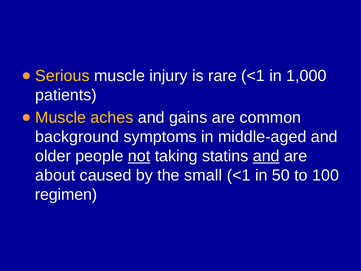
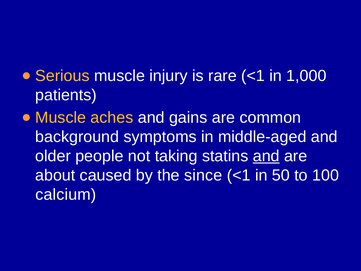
not underline: present -> none
small: small -> since
regimen: regimen -> calcium
